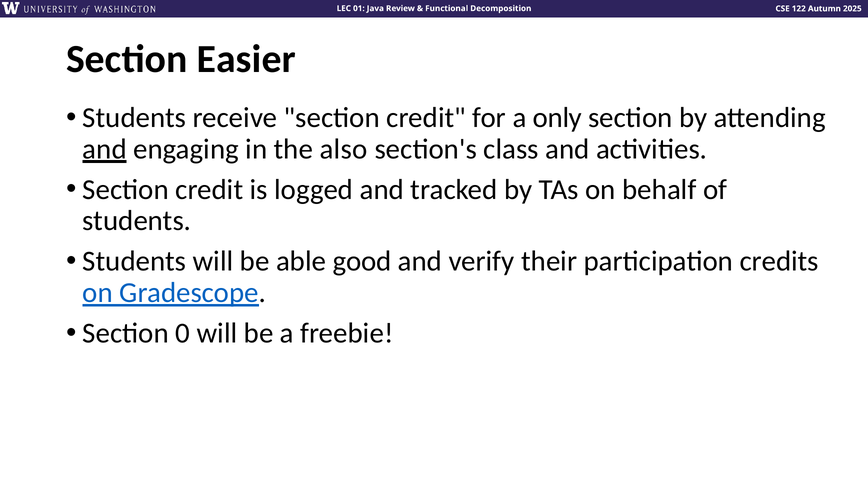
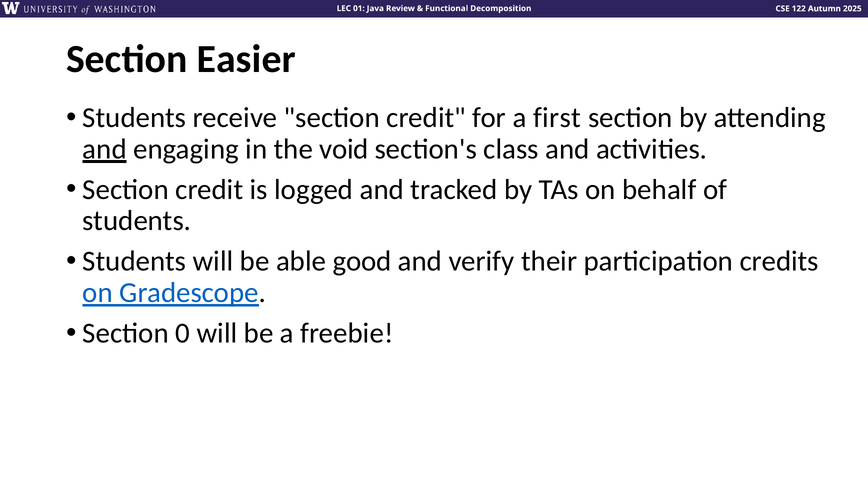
only: only -> first
also: also -> void
